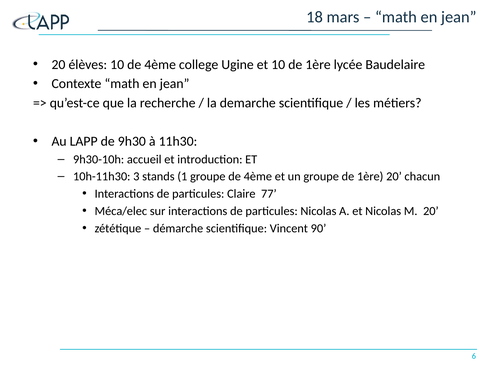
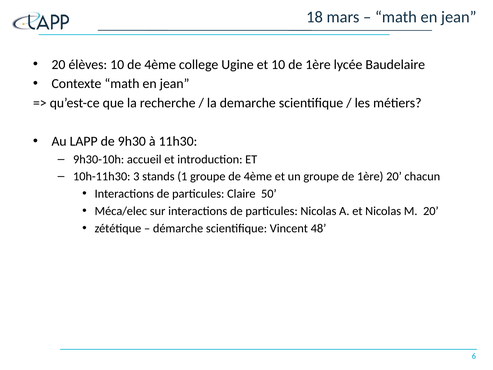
77: 77 -> 50
90: 90 -> 48
